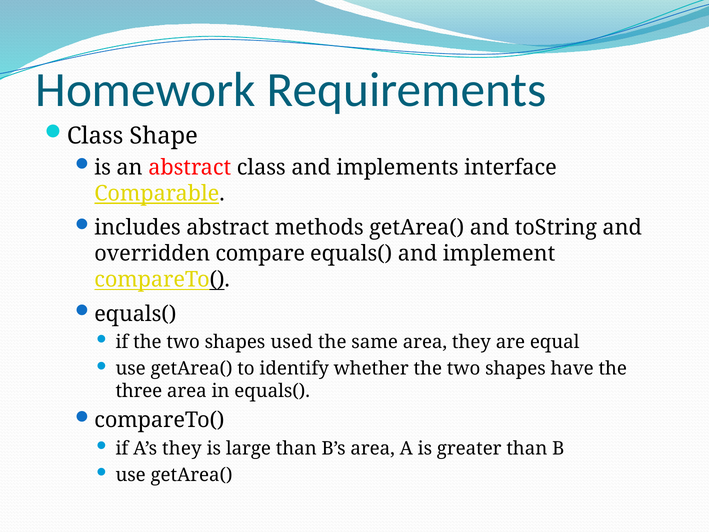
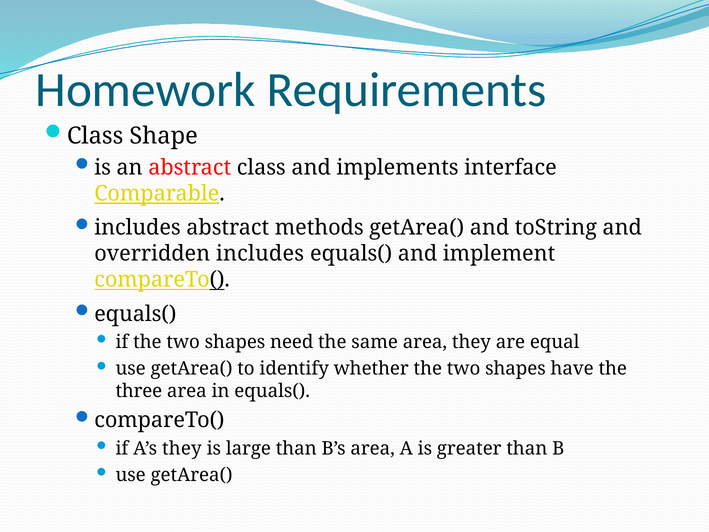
overridden compare: compare -> includes
used: used -> need
